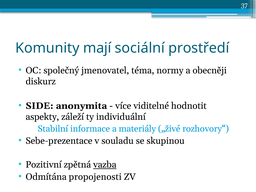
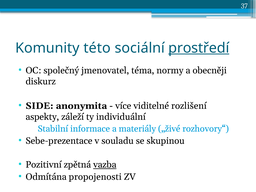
mají: mají -> této
prostředí underline: none -> present
hodnotit: hodnotit -> rozlišení
